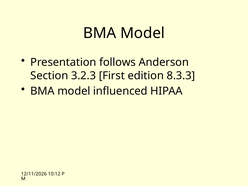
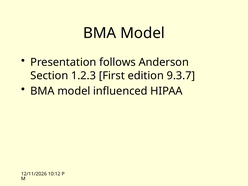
3.2.3: 3.2.3 -> 1.2.3
8.3.3: 8.3.3 -> 9.3.7
